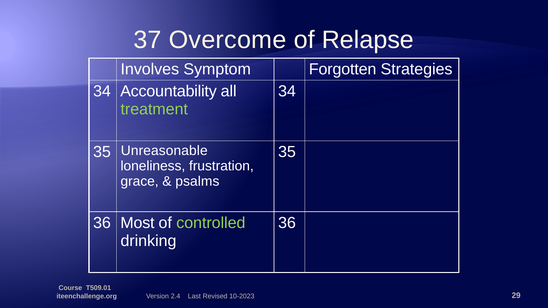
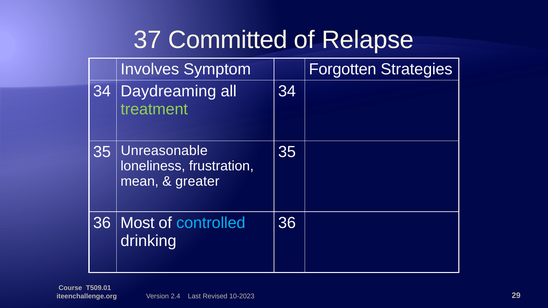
Overcome: Overcome -> Committed
Accountability: Accountability -> Daydreaming
grace: grace -> mean
psalms: psalms -> greater
controlled colour: light green -> light blue
